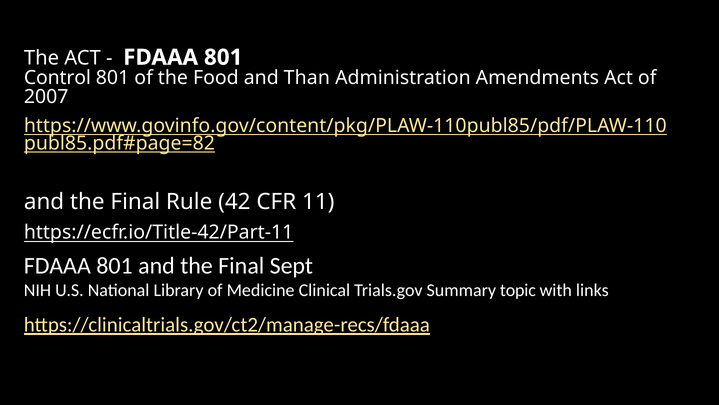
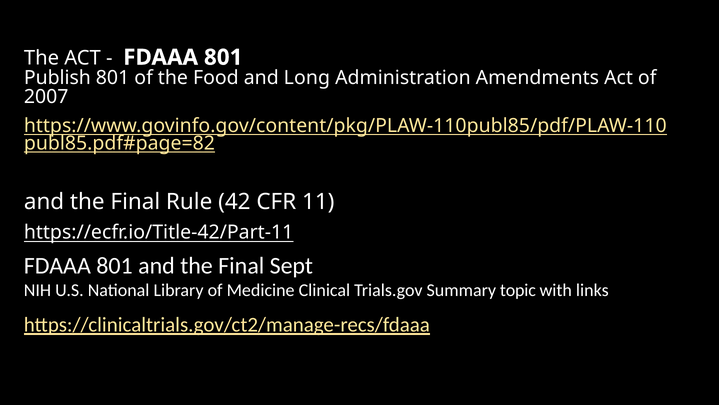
Control: Control -> Publish
Than: Than -> Long
